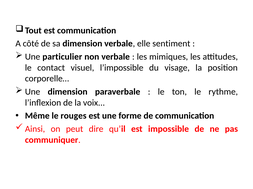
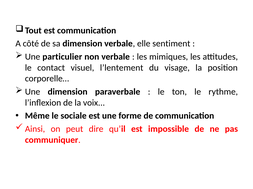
l’impossible: l’impossible -> l’lentement
rouges: rouges -> sociale
